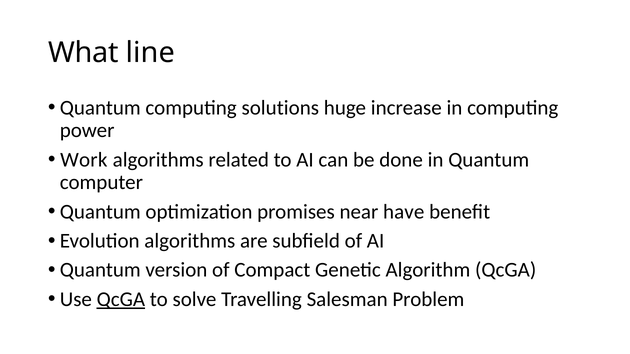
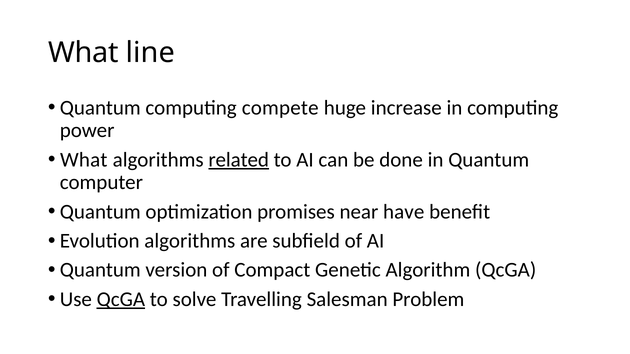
solutions: solutions -> compete
Work at (84, 160): Work -> What
related underline: none -> present
